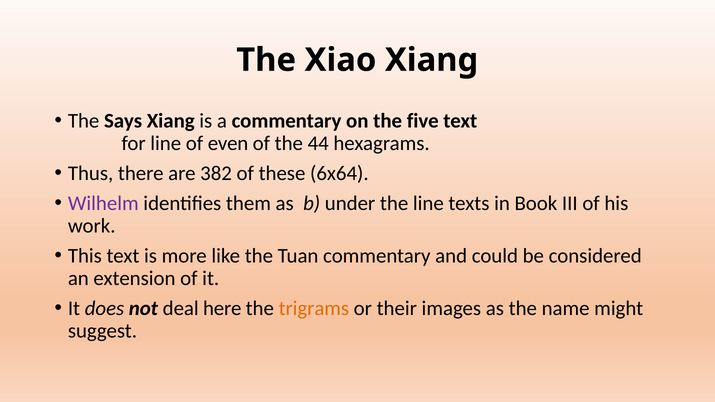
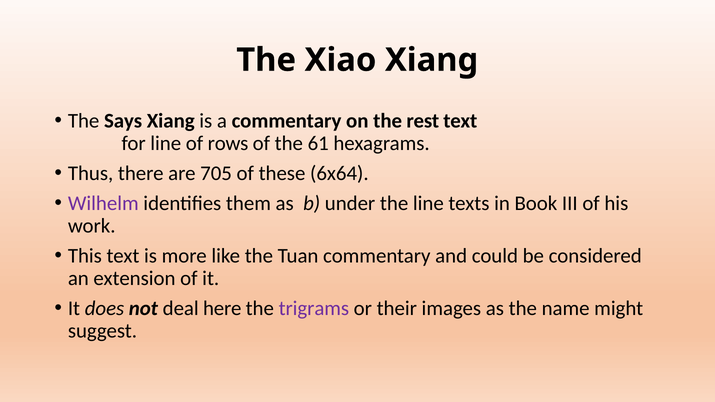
five: five -> rest
even: even -> rows
44: 44 -> 61
382: 382 -> 705
trigrams colour: orange -> purple
